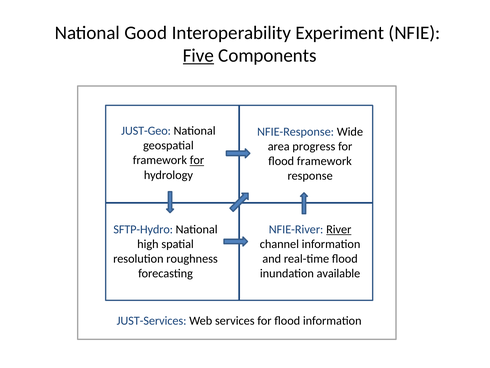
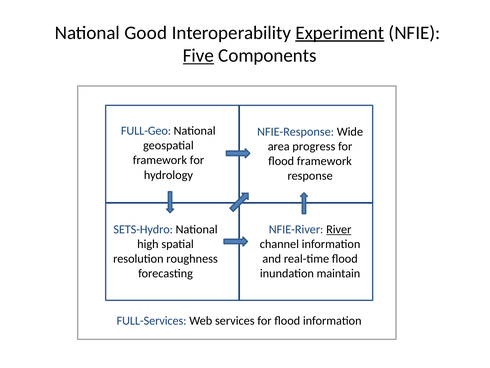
Experiment underline: none -> present
JUST-Geo: JUST-Geo -> FULL-Geo
for at (197, 160) underline: present -> none
SFTP-Hydro: SFTP-Hydro -> SETS-Hydro
available: available -> maintain
JUST-Services: JUST-Services -> FULL-Services
